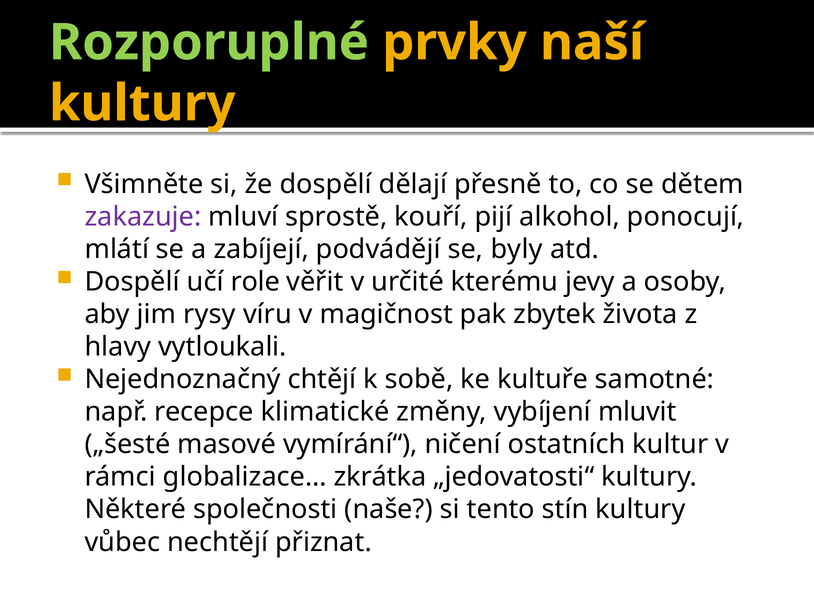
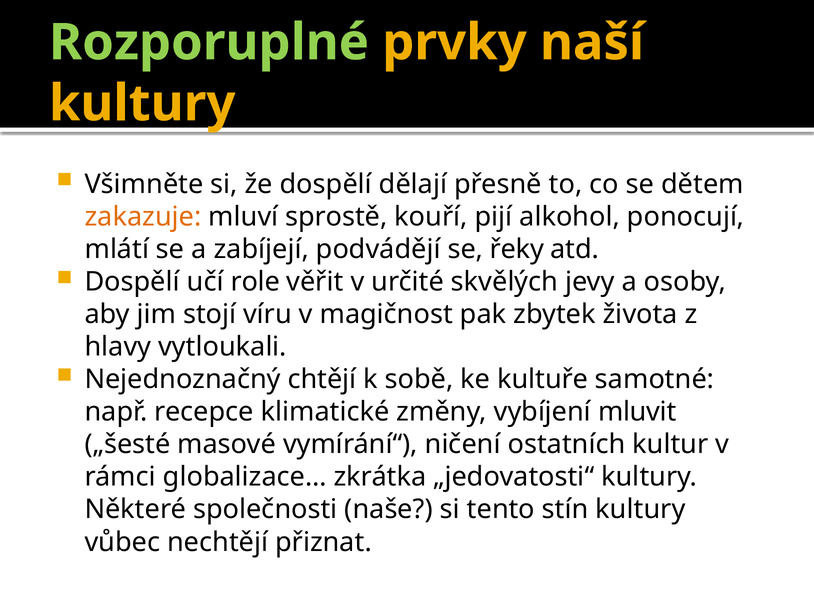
zakazuje colour: purple -> orange
byly: byly -> řeky
kterému: kterému -> skvělých
rysy: rysy -> stojí
